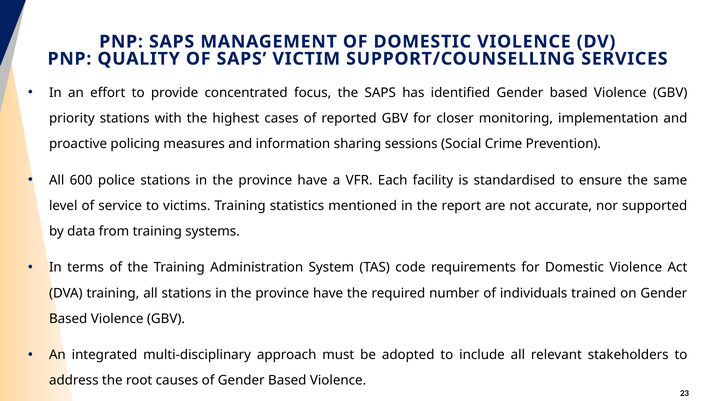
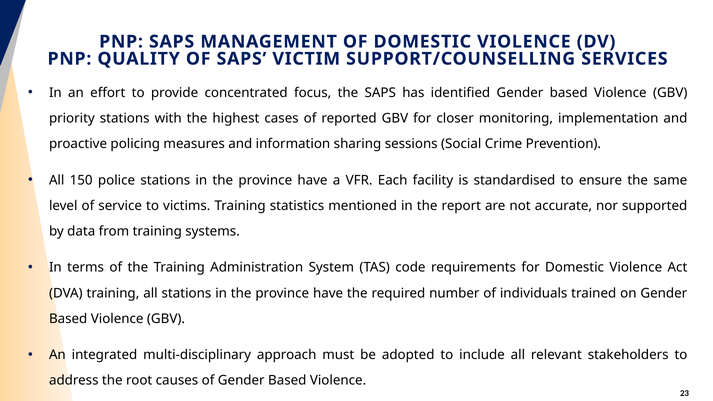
600: 600 -> 150
